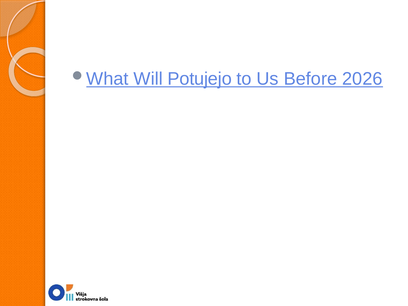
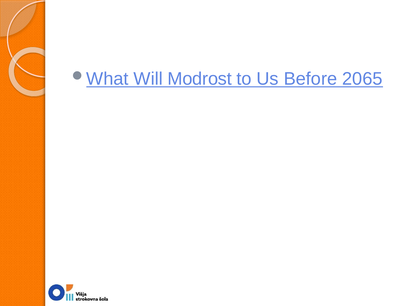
Potujejo: Potujejo -> Modrost
2026: 2026 -> 2065
